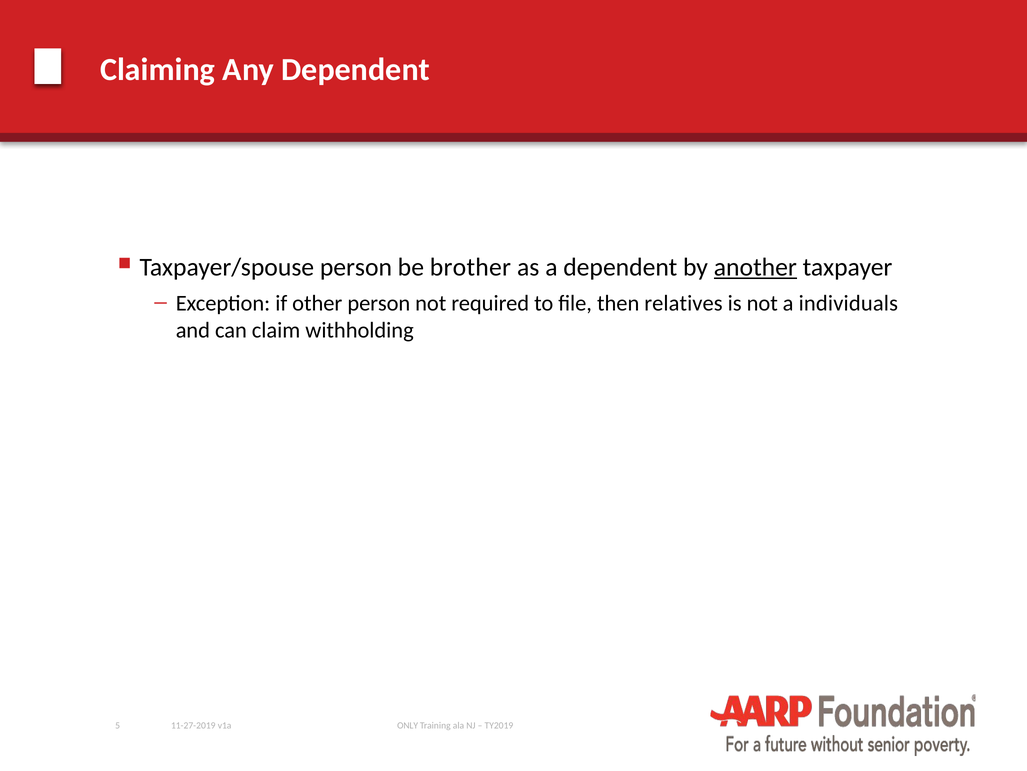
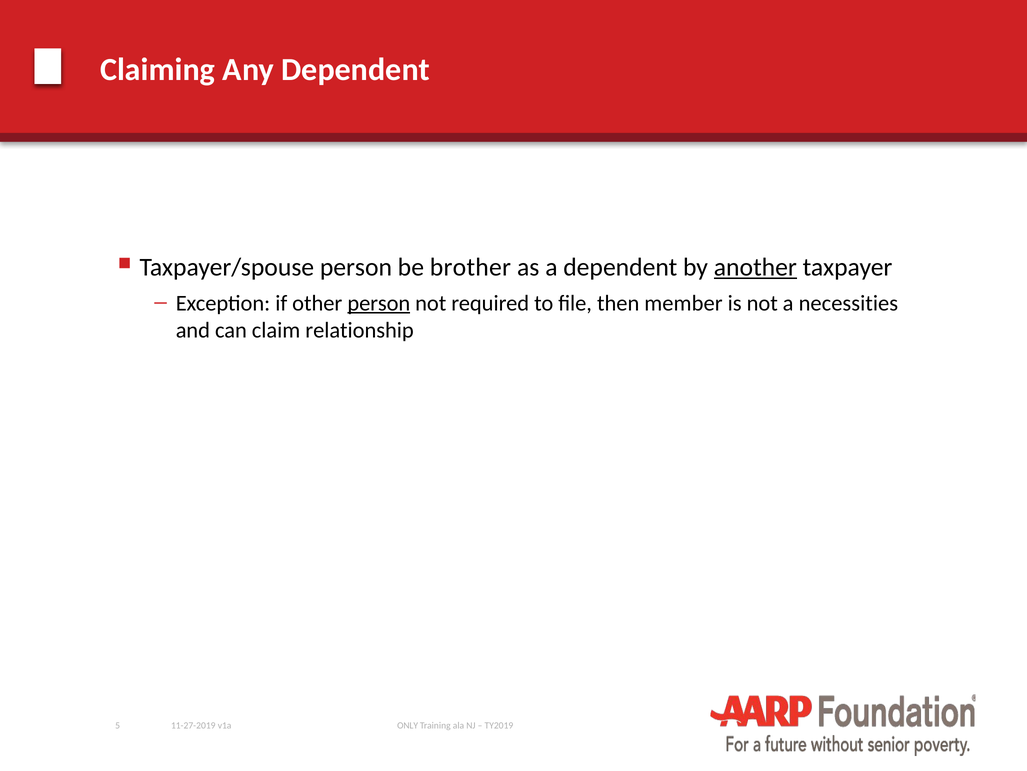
person at (379, 303) underline: none -> present
relatives: relatives -> member
individuals: individuals -> necessities
withholding: withholding -> relationship
